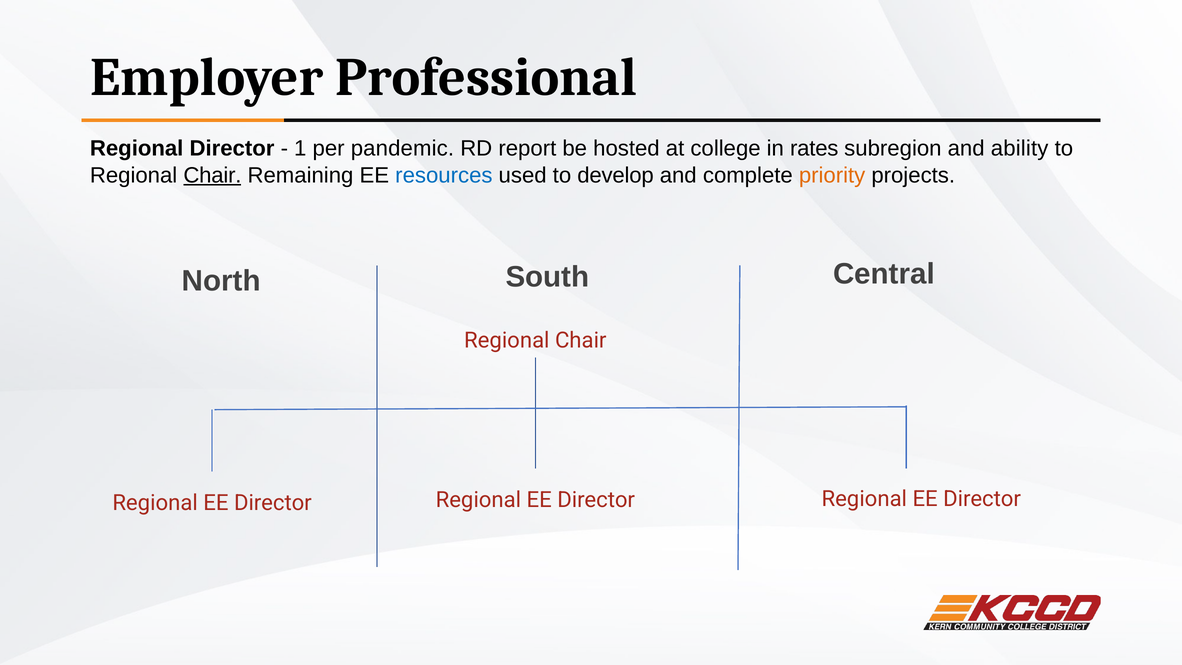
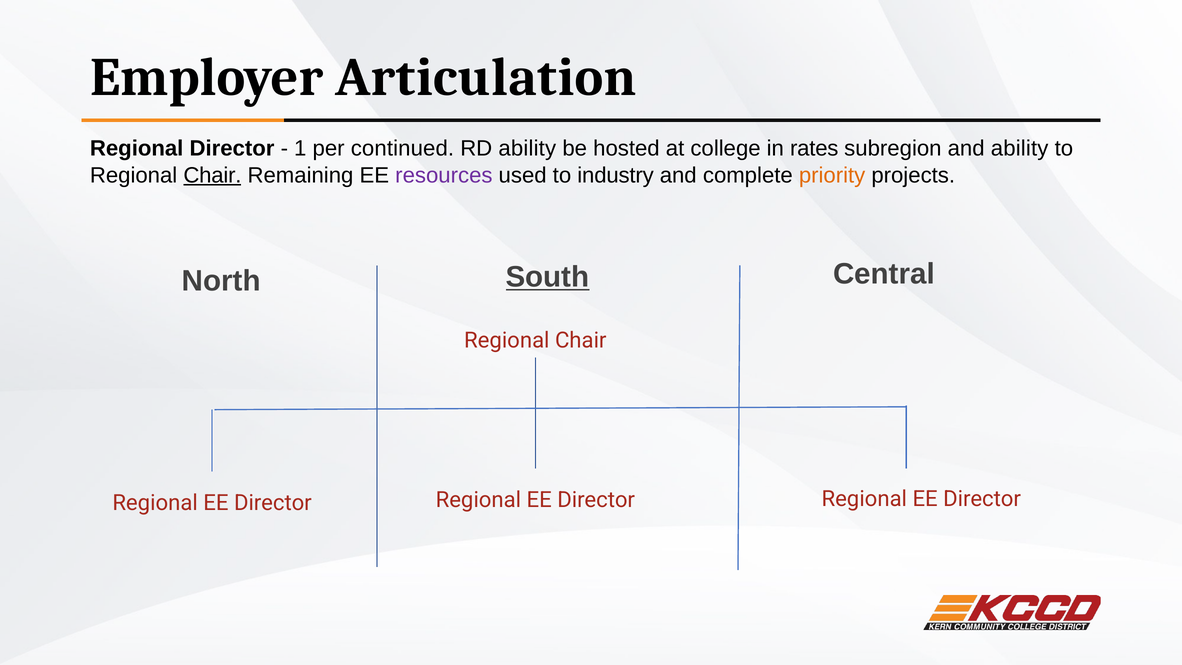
Professional: Professional -> Articulation
pandemic: pandemic -> continued
RD report: report -> ability
resources colour: blue -> purple
develop: develop -> industry
South underline: none -> present
